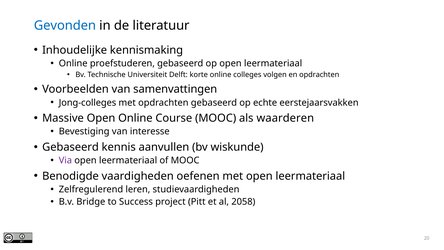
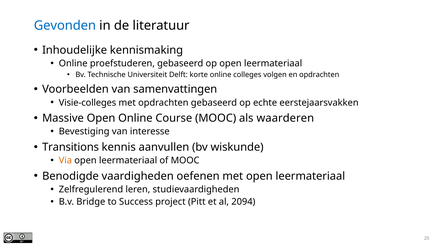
Jong-colleges: Jong-colleges -> Visie-colleges
Gebaseerd at (70, 147): Gebaseerd -> Transitions
Via colour: purple -> orange
2058: 2058 -> 2094
